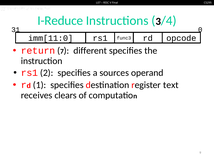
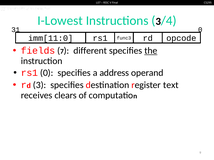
I-Reduce: I-Reduce -> I-Lowest
return: return -> fields
the underline: none -> present
rs1 2: 2 -> 0
sources: sources -> address
1 at (40, 85): 1 -> 3
